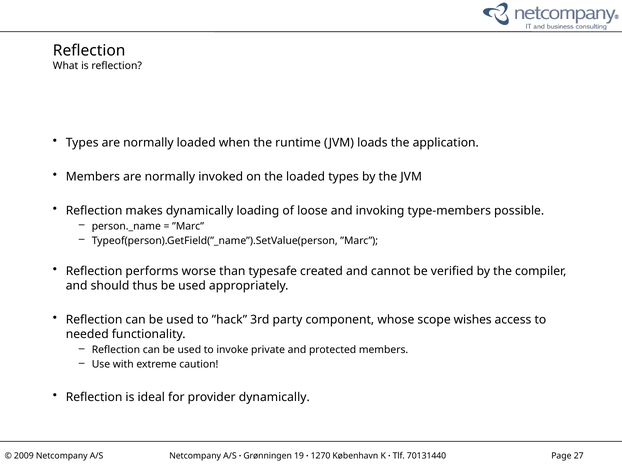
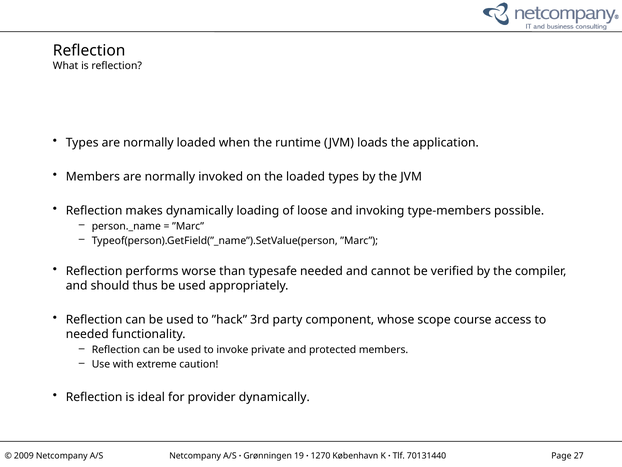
typesafe created: created -> needed
wishes: wishes -> course
